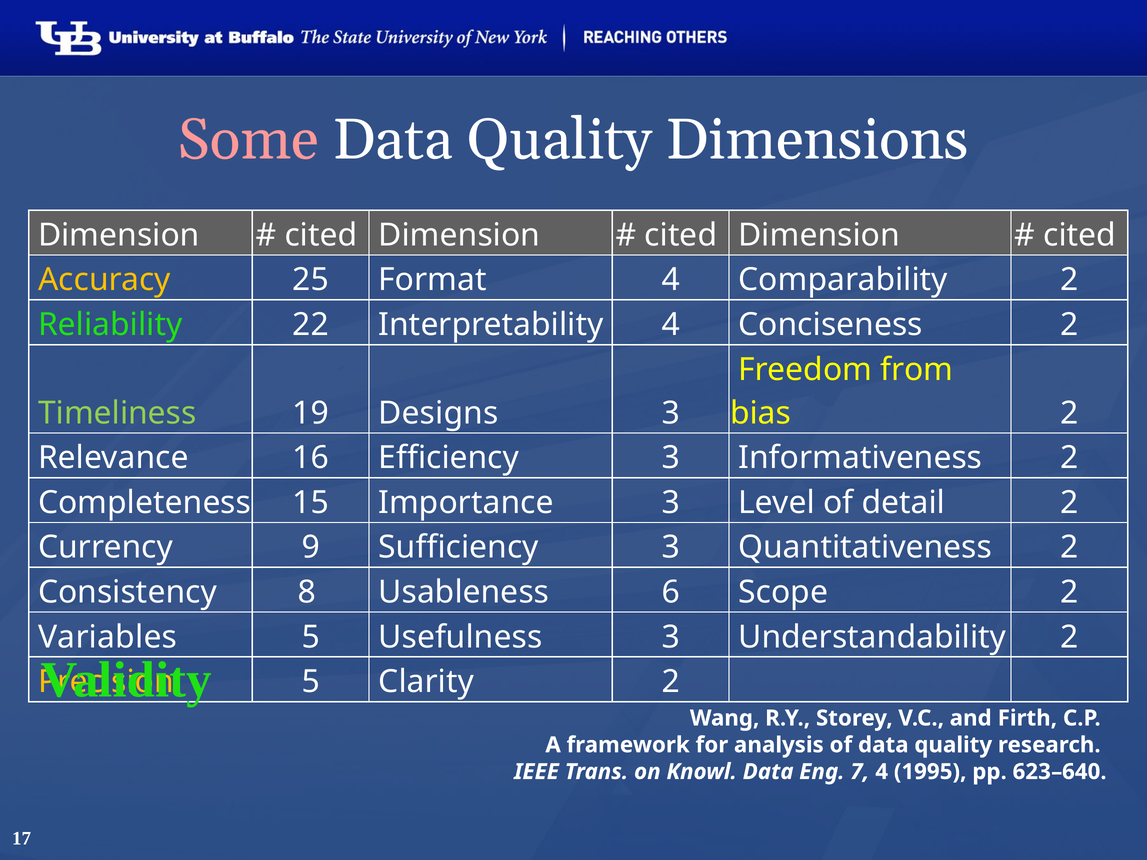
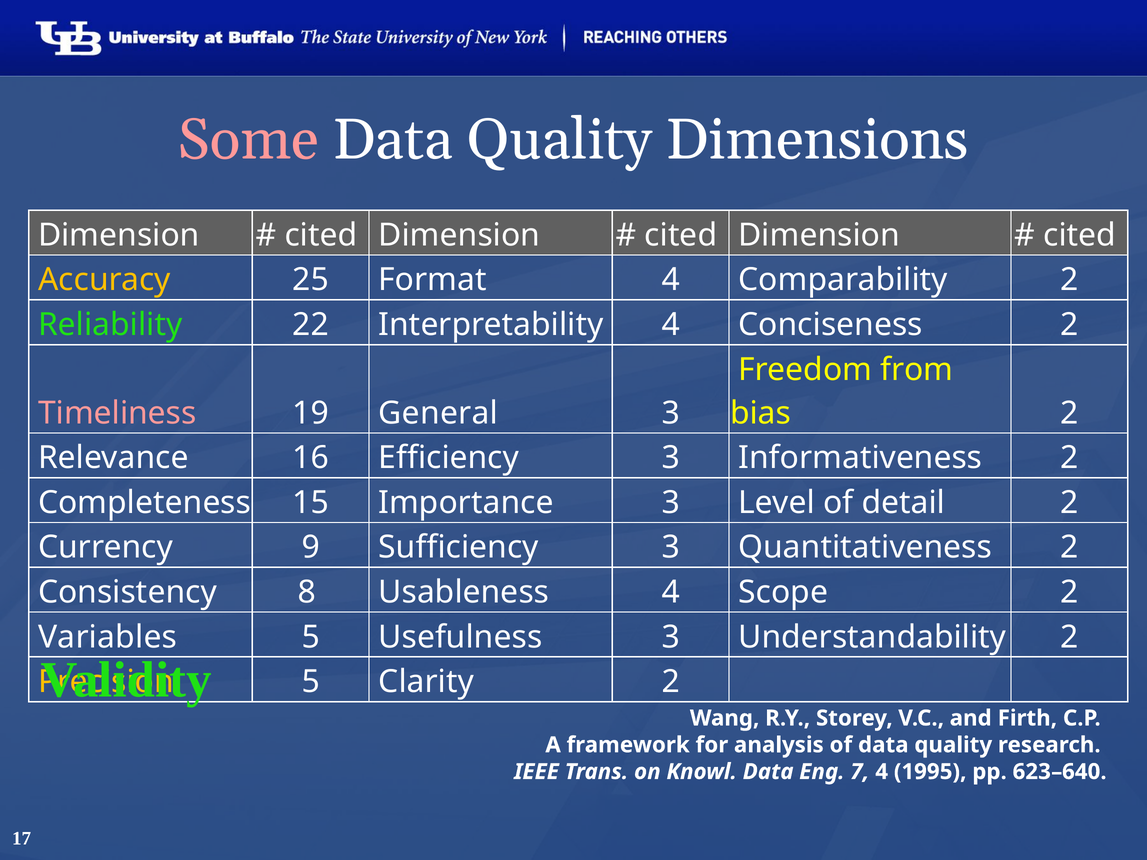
Timeliness colour: light green -> pink
Designs: Designs -> General
Usableness 6: 6 -> 4
